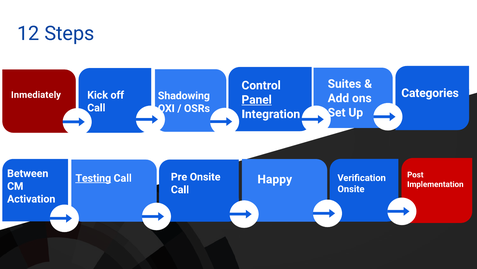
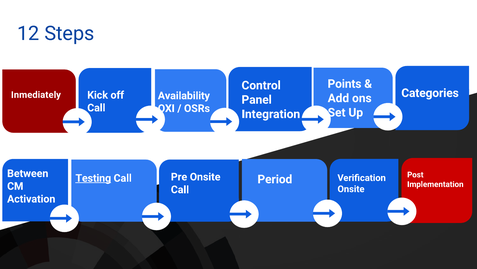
Suites: Suites -> Points
Shadowing: Shadowing -> Availability
Panel underline: present -> none
Happy: Happy -> Period
